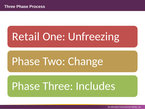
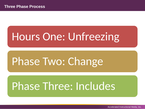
Retail: Retail -> Hours
